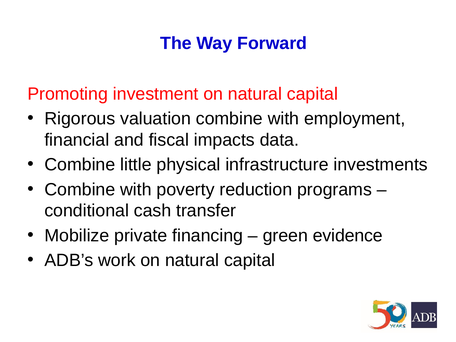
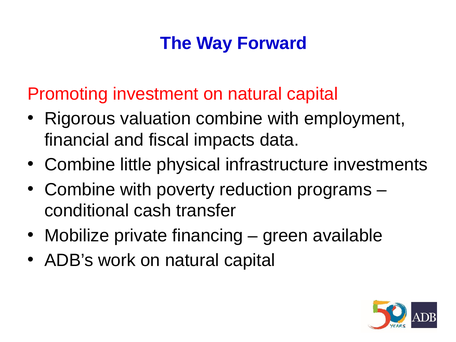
evidence: evidence -> available
